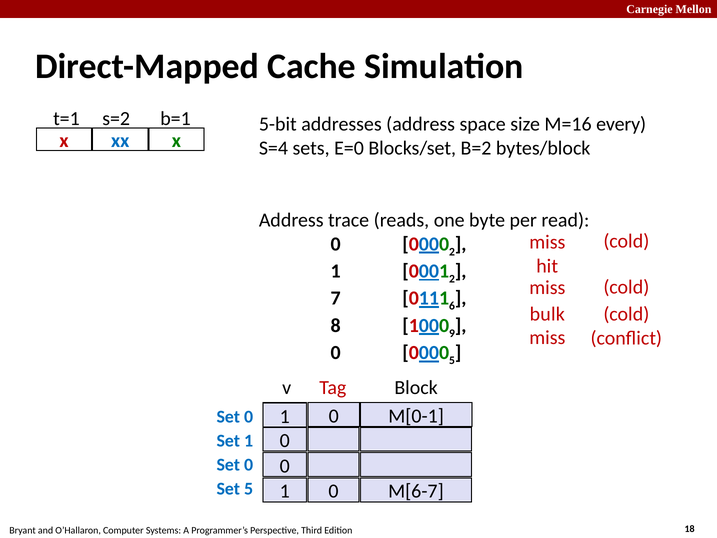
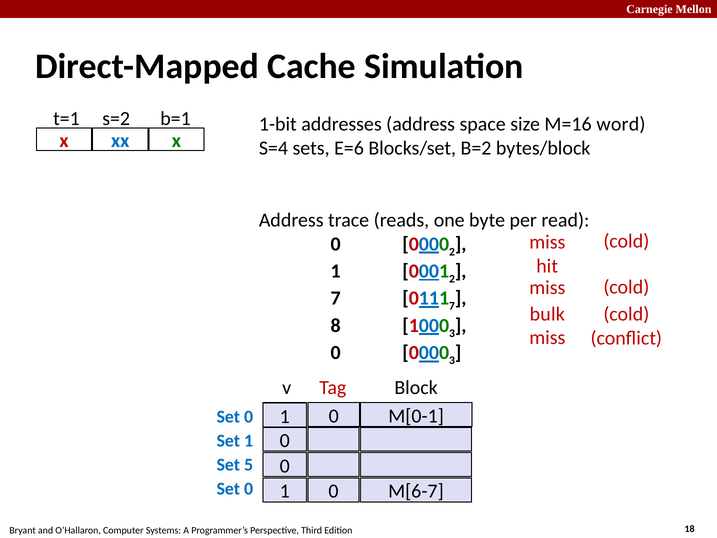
5-bit: 5-bit -> 1-bit
every: every -> word
E=0: E=0 -> E=6
6 at (452, 306): 6 -> 7
9 at (452, 333): 9 -> 3
5 at (452, 360): 5 -> 3
0 at (249, 465): 0 -> 5
5 at (249, 489): 5 -> 0
